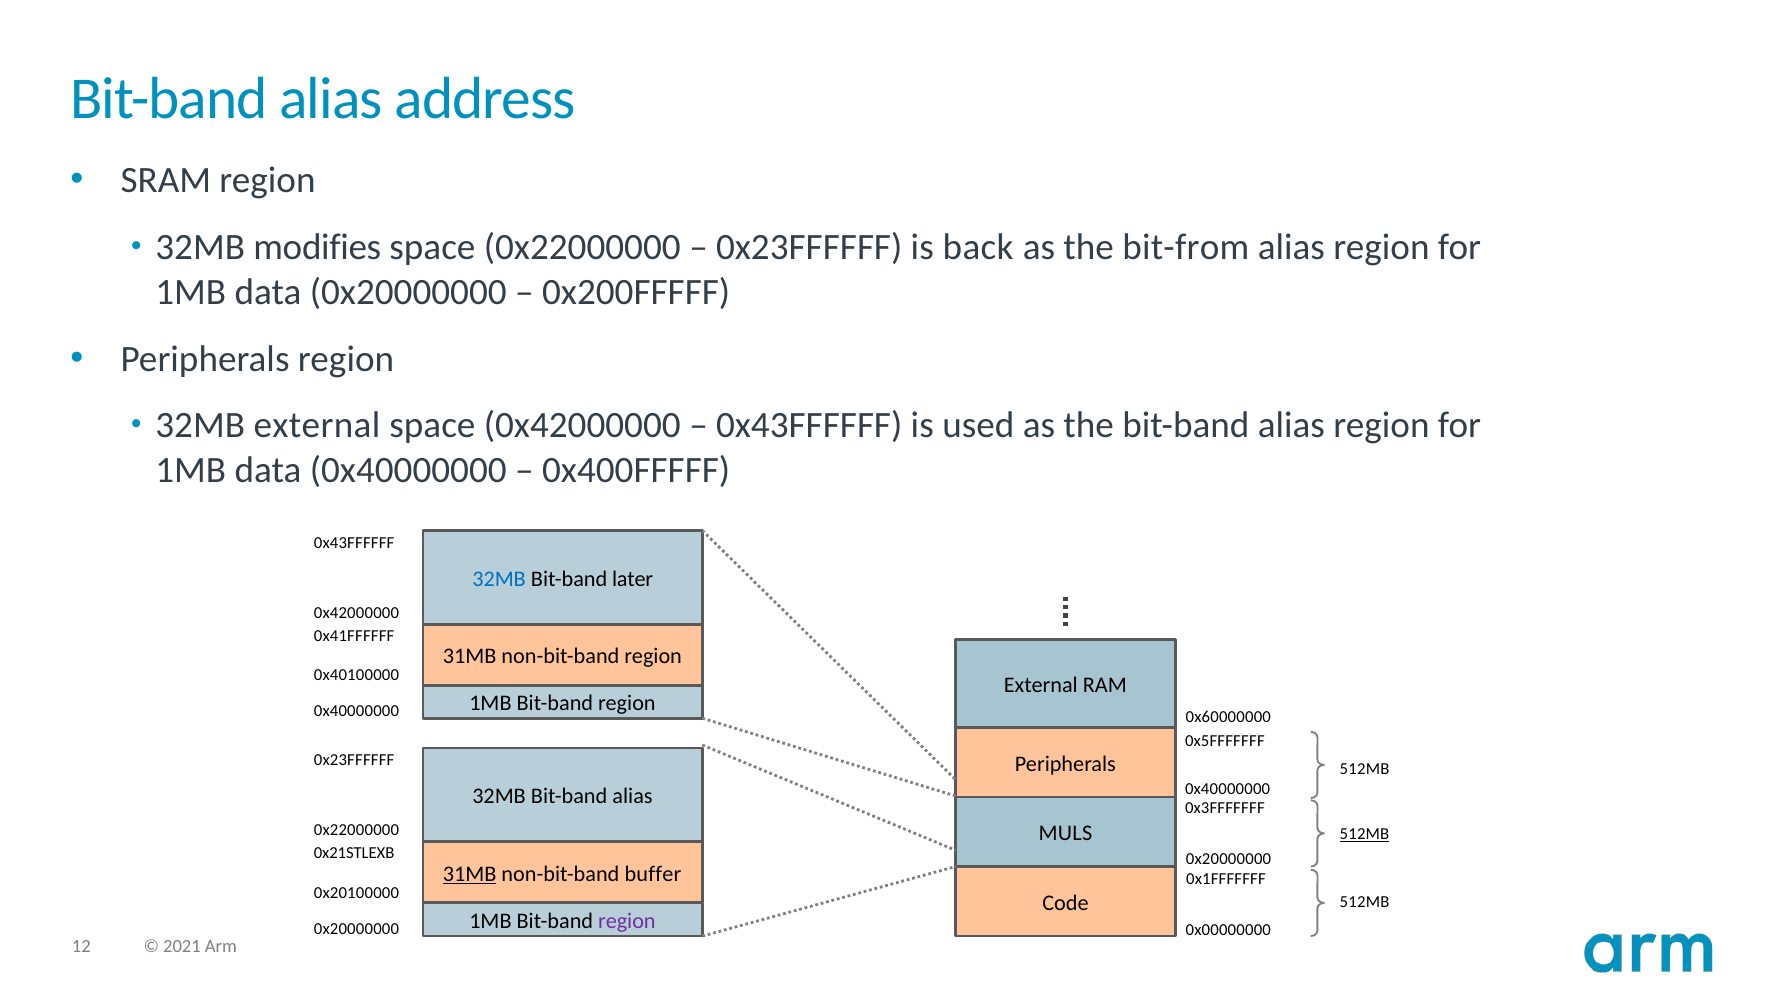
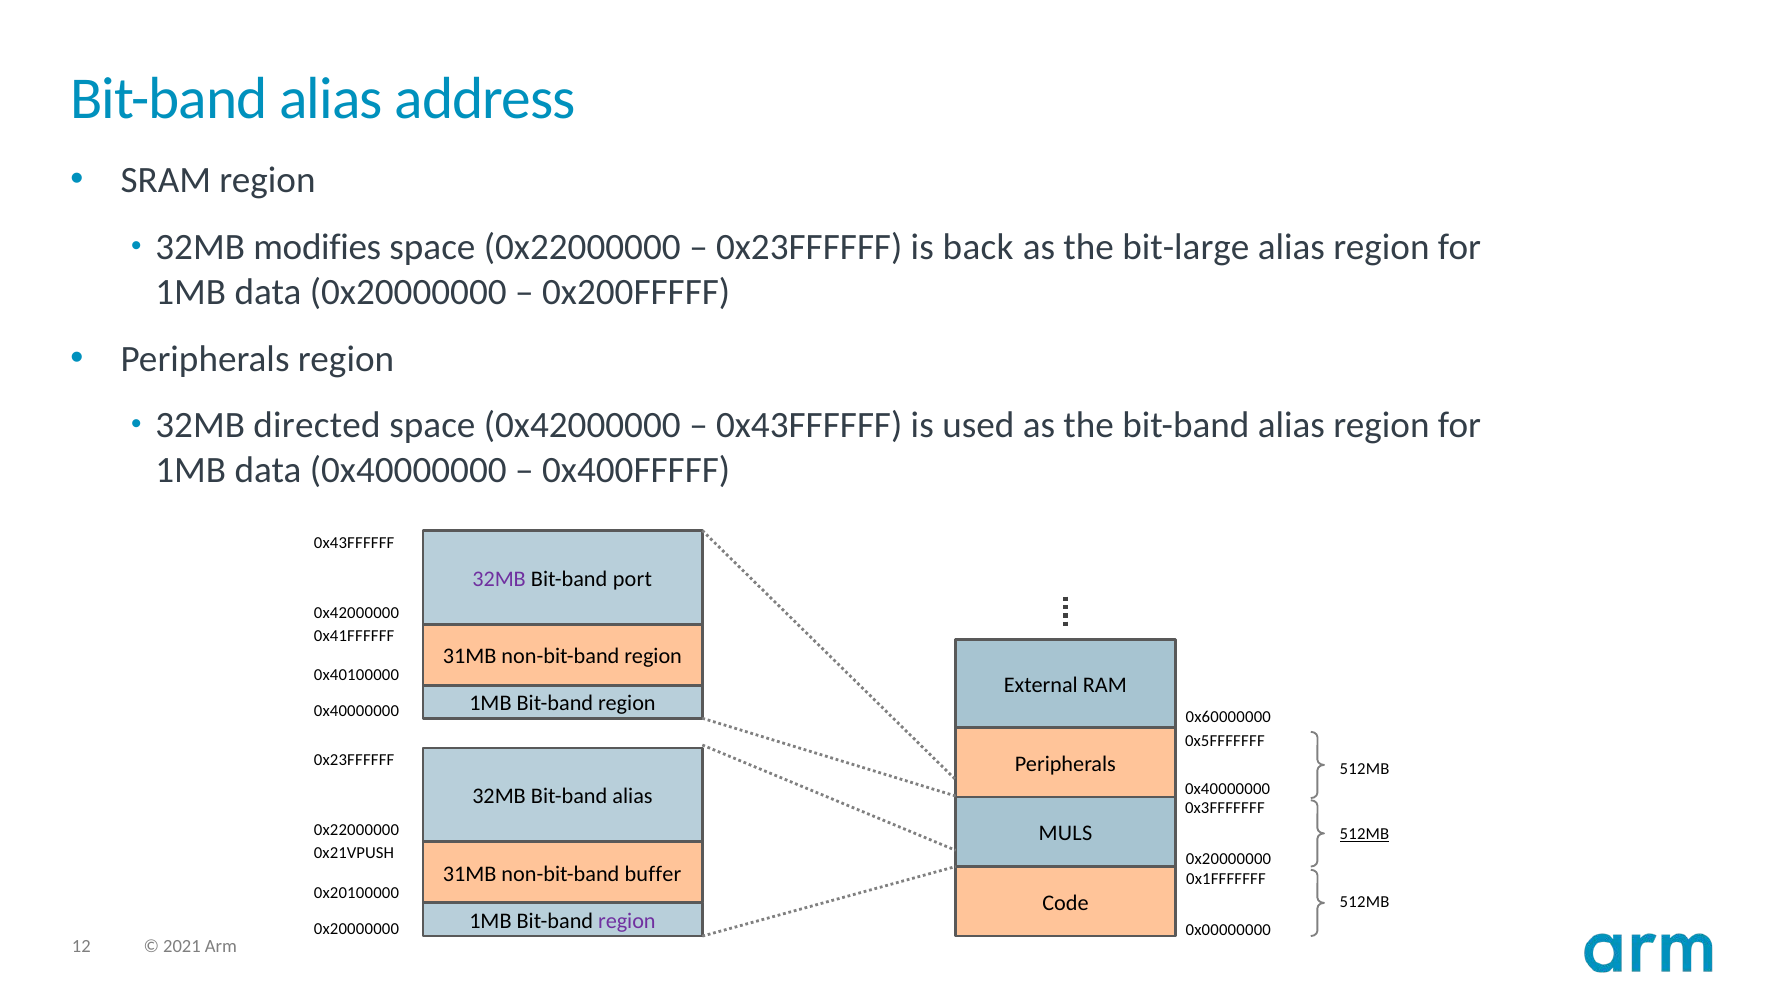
bit-from: bit-from -> bit-large
32MB external: external -> directed
32MB at (499, 579) colour: blue -> purple
later: later -> port
0x21STLEXB: 0x21STLEXB -> 0x21VPUSH
31MB at (470, 874) underline: present -> none
